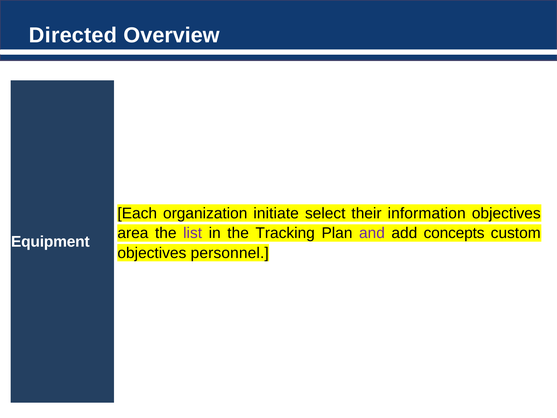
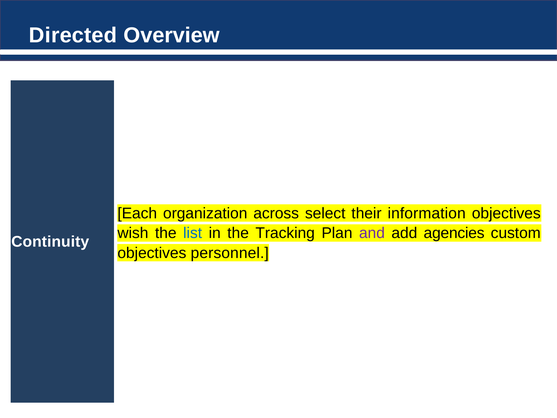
initiate: initiate -> across
area: area -> wish
list colour: purple -> blue
concepts: concepts -> agencies
Equipment: Equipment -> Continuity
